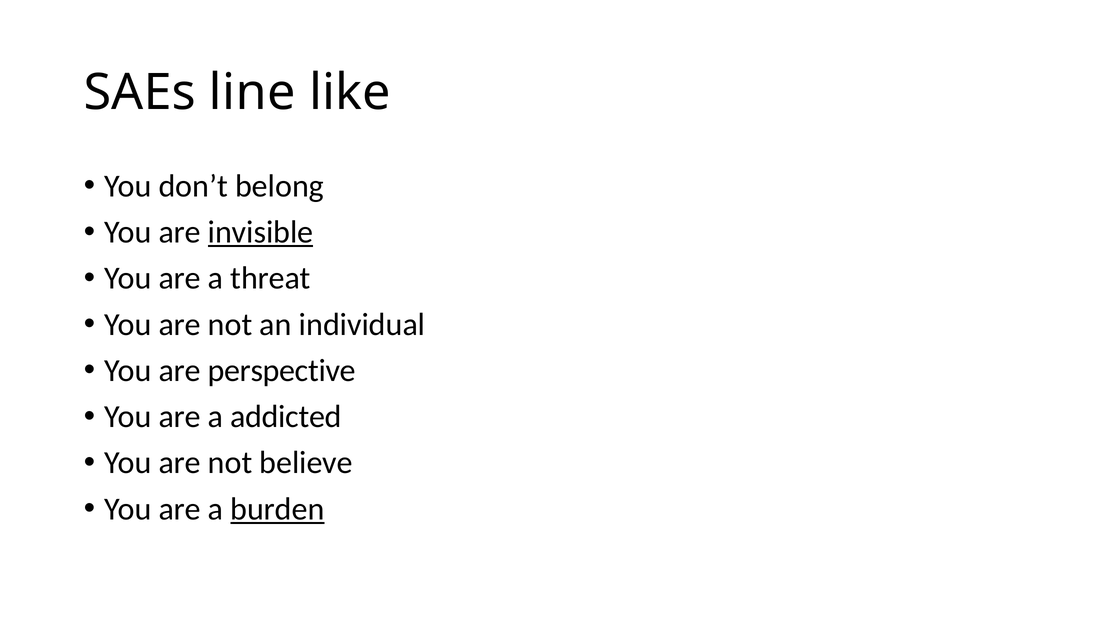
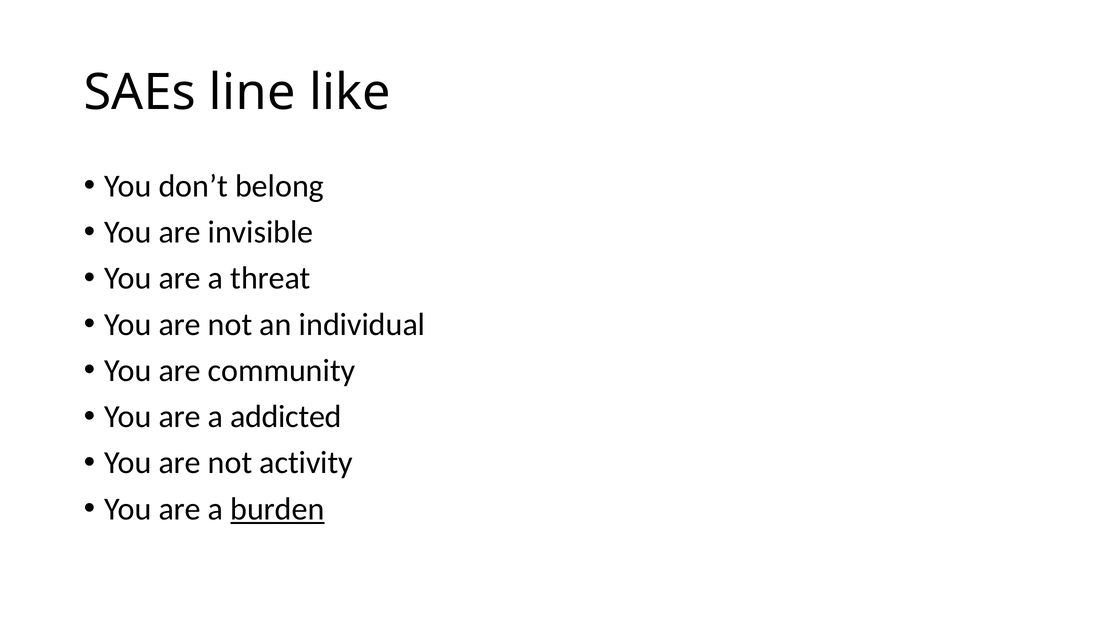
invisible underline: present -> none
perspective: perspective -> community
believe: believe -> activity
